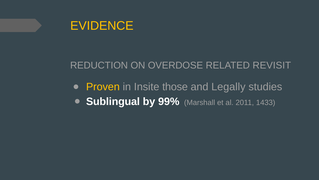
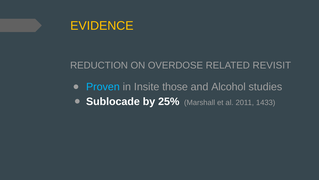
Proven colour: yellow -> light blue
Legally: Legally -> Alcohol
Sublingual: Sublingual -> Sublocade
99%: 99% -> 25%
